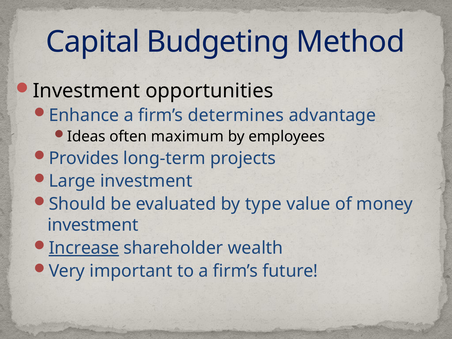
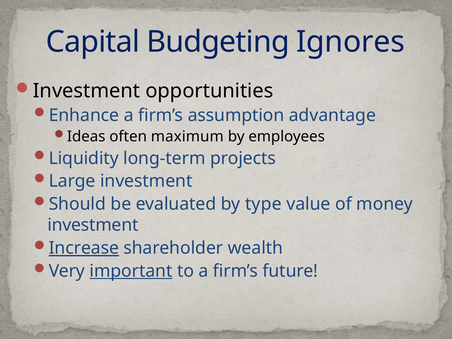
Method: Method -> Ignores
determines: determines -> assumption
Provides: Provides -> Liquidity
important underline: none -> present
